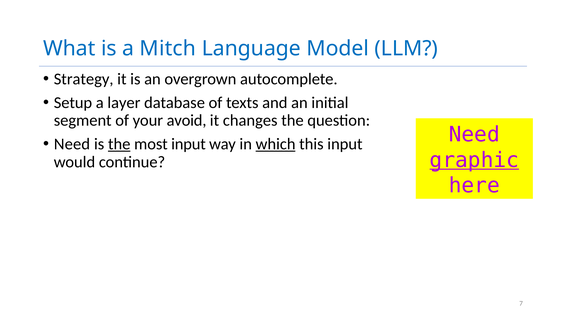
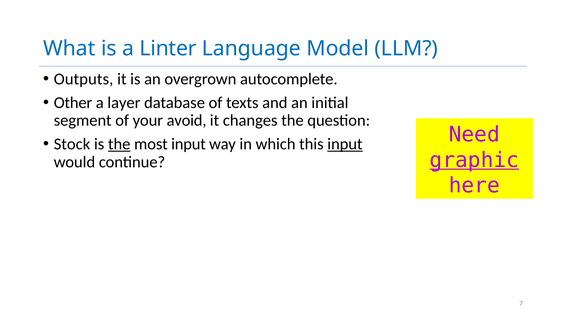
Mitch: Mitch -> Linter
Strategy: Strategy -> Outputs
Setup: Setup -> Other
Need at (72, 144): Need -> Stock
which underline: present -> none
input at (345, 144) underline: none -> present
